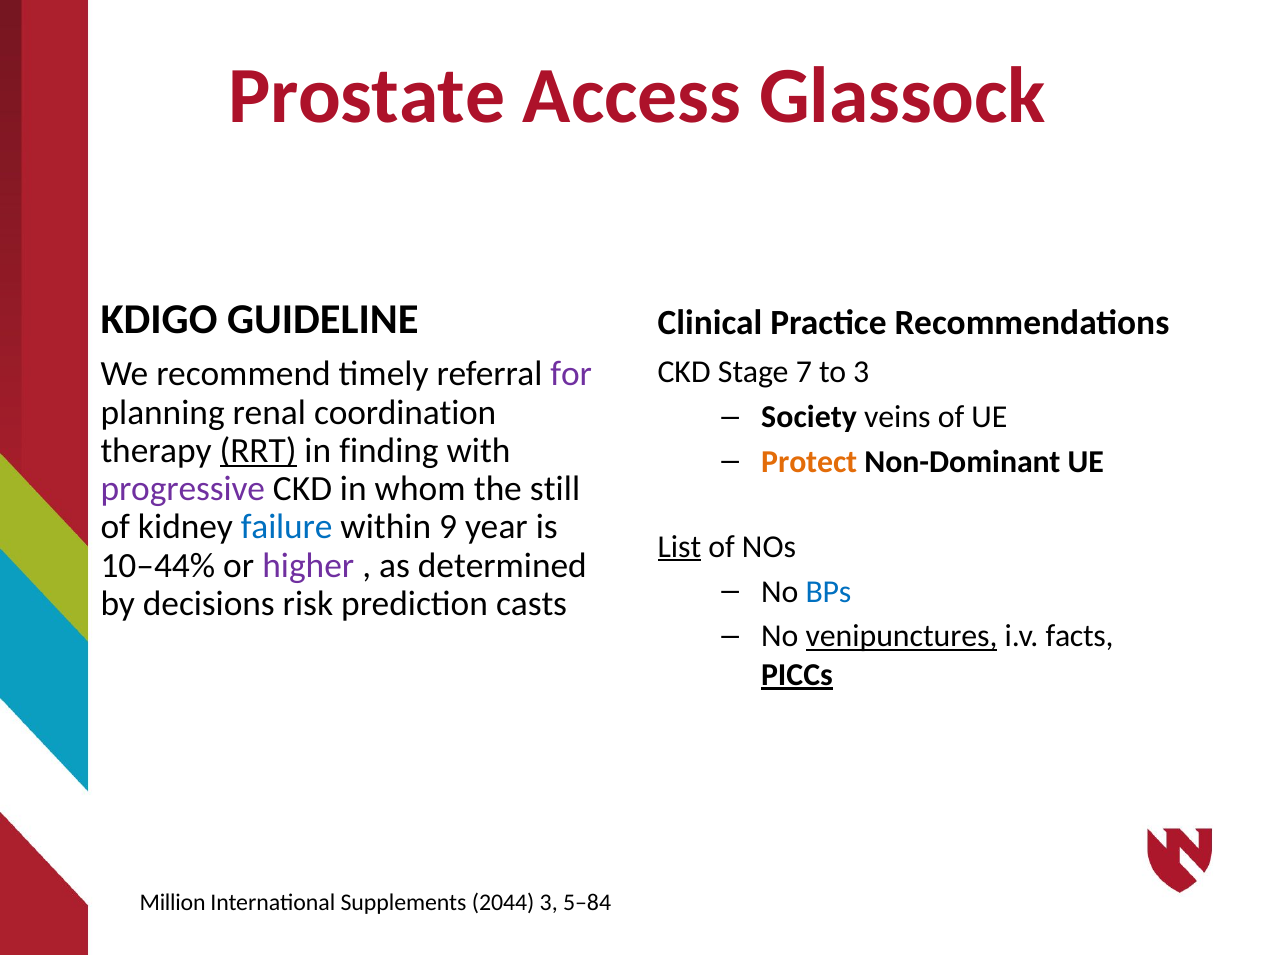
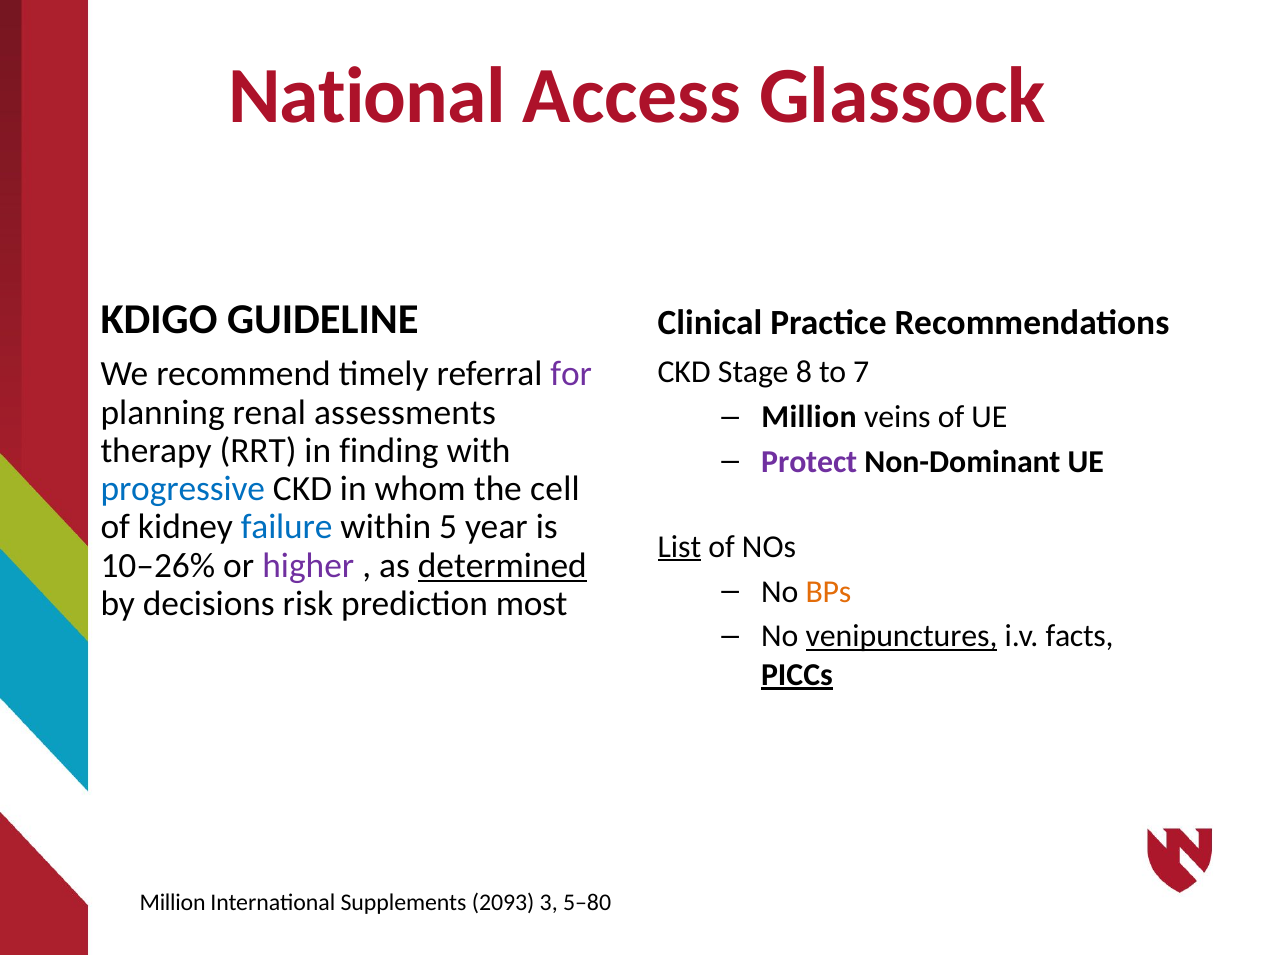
Prostate: Prostate -> National
7: 7 -> 8
to 3: 3 -> 7
coordination: coordination -> assessments
Society at (809, 418): Society -> Million
RRT underline: present -> none
Protect colour: orange -> purple
progressive colour: purple -> blue
still: still -> cell
9: 9 -> 5
10–44%: 10–44% -> 10–26%
determined underline: none -> present
BPs colour: blue -> orange
casts: casts -> most
2044: 2044 -> 2093
5–84: 5–84 -> 5–80
